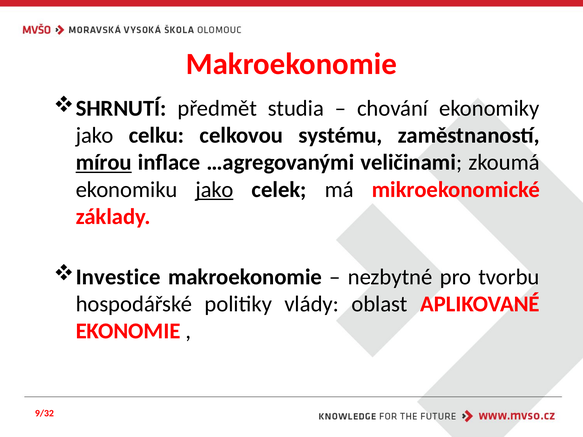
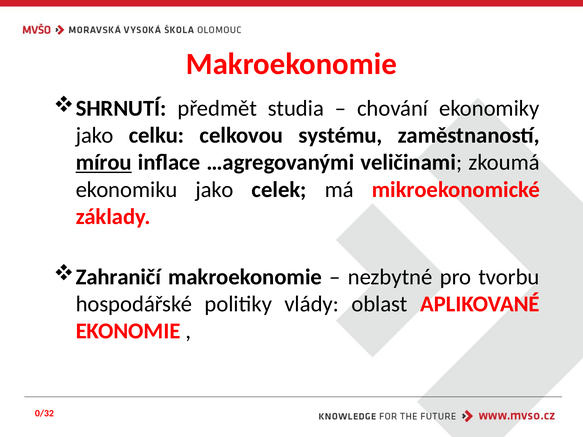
jako at (215, 190) underline: present -> none
Investice: Investice -> Zahraničí
9/32: 9/32 -> 0/32
